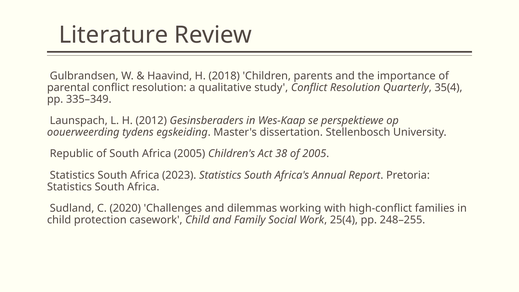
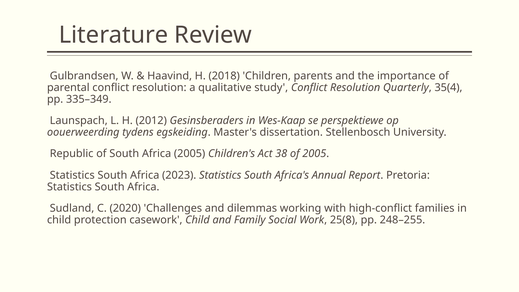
25(4: 25(4 -> 25(8
